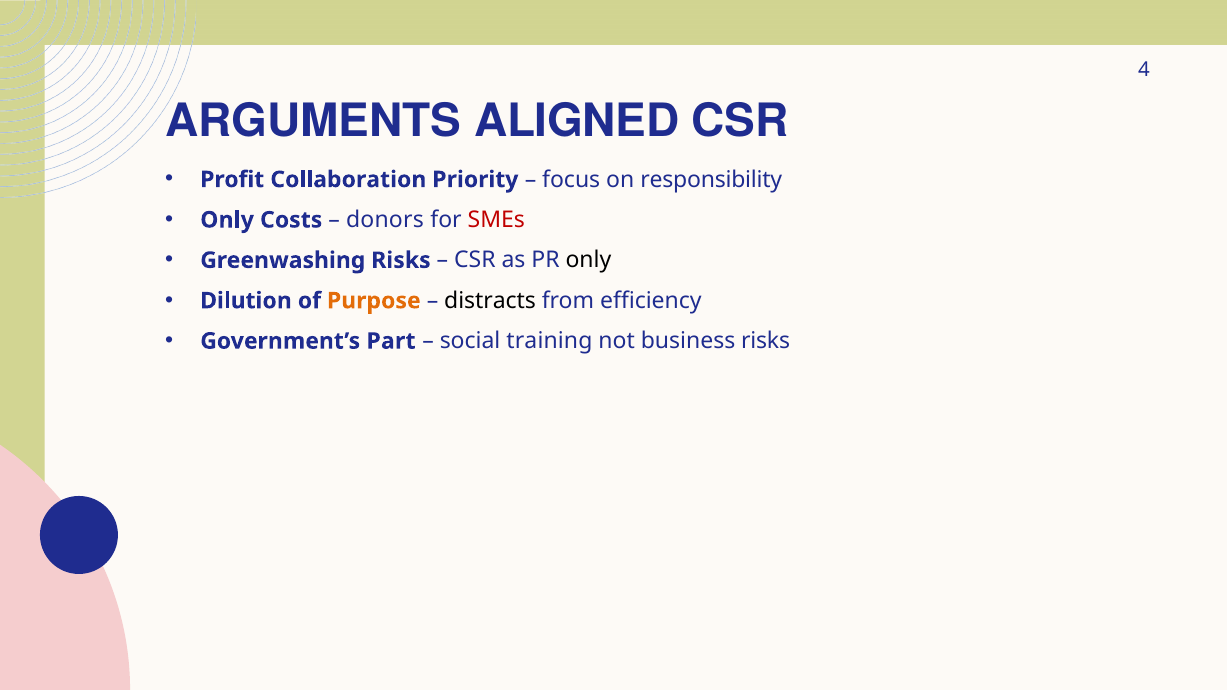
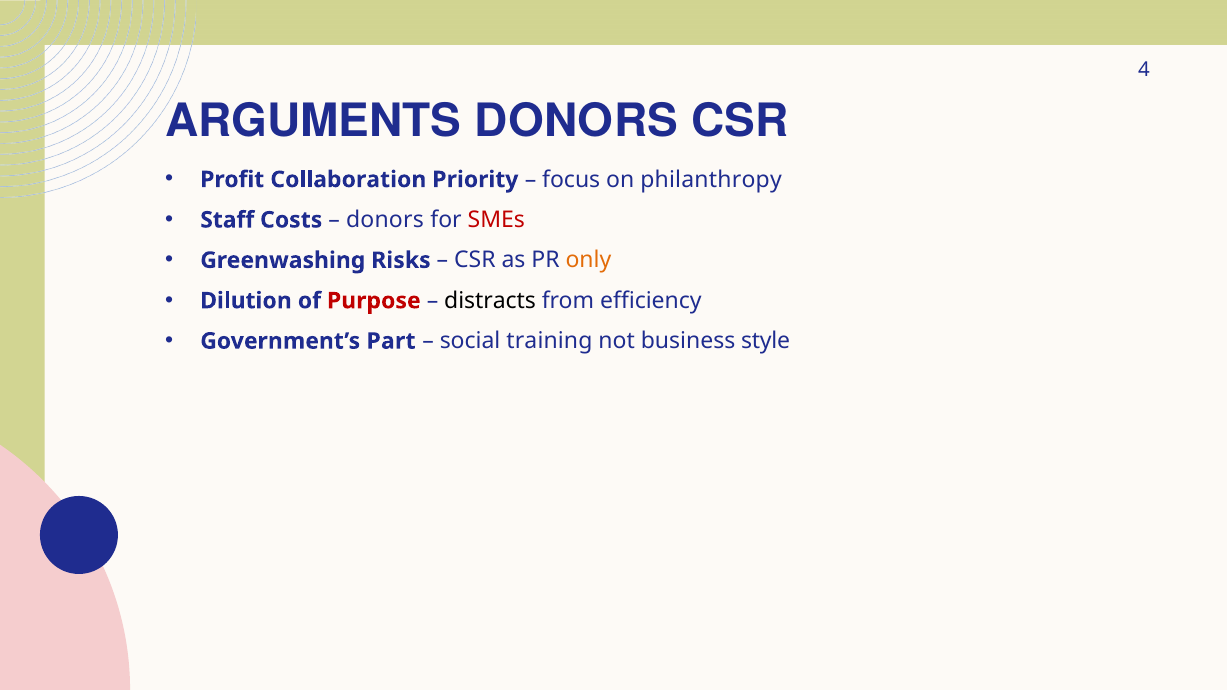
ARGUMENTS ALIGNED: ALIGNED -> DONORS
responsibility: responsibility -> philanthropy
Only at (227, 220): Only -> Staff
only at (588, 260) colour: black -> orange
Purpose colour: orange -> red
business risks: risks -> style
